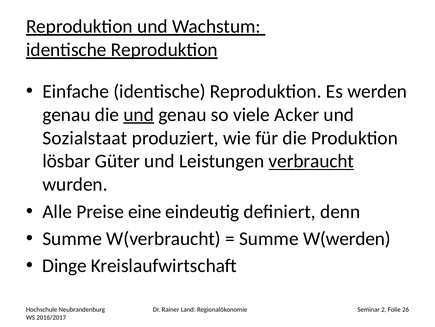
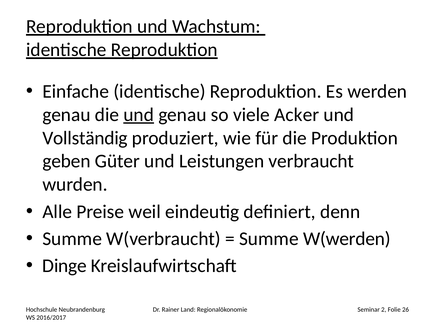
Sozialstaat: Sozialstaat -> Vollständig
lösbar: lösbar -> geben
verbraucht underline: present -> none
eine: eine -> weil
